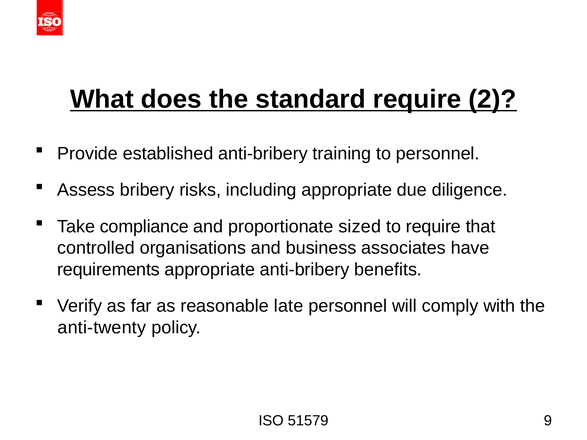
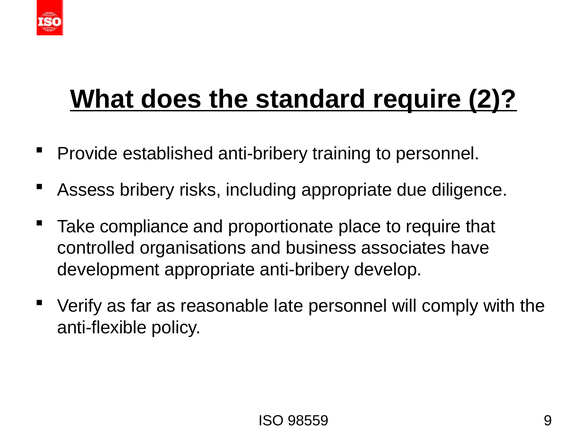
sized: sized -> place
requirements: requirements -> development
benefits: benefits -> develop
anti-twenty: anti-twenty -> anti-flexible
51579: 51579 -> 98559
